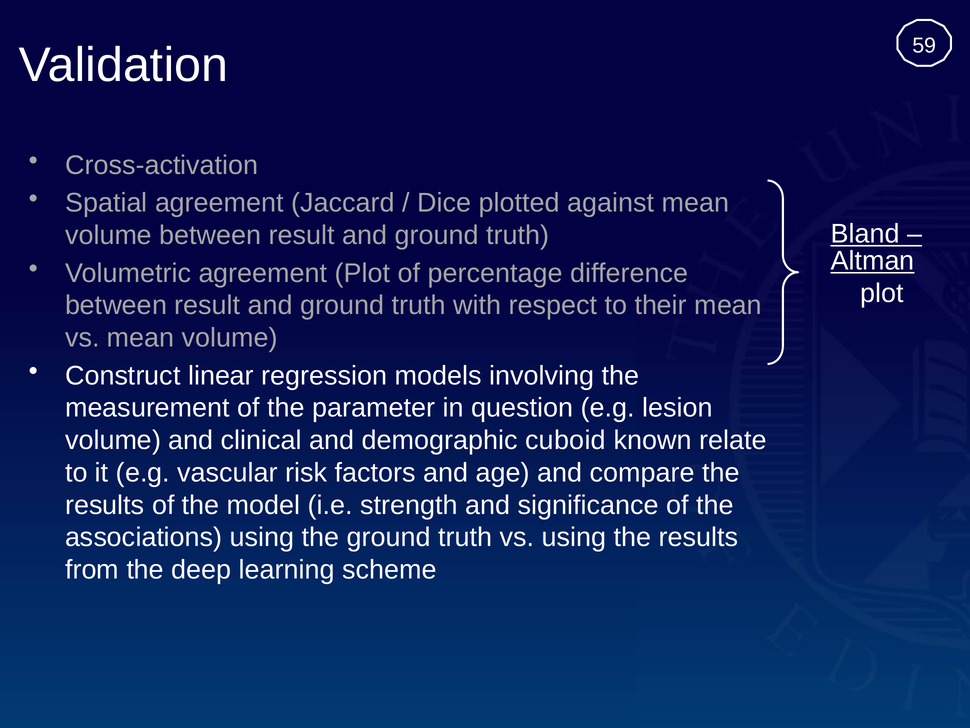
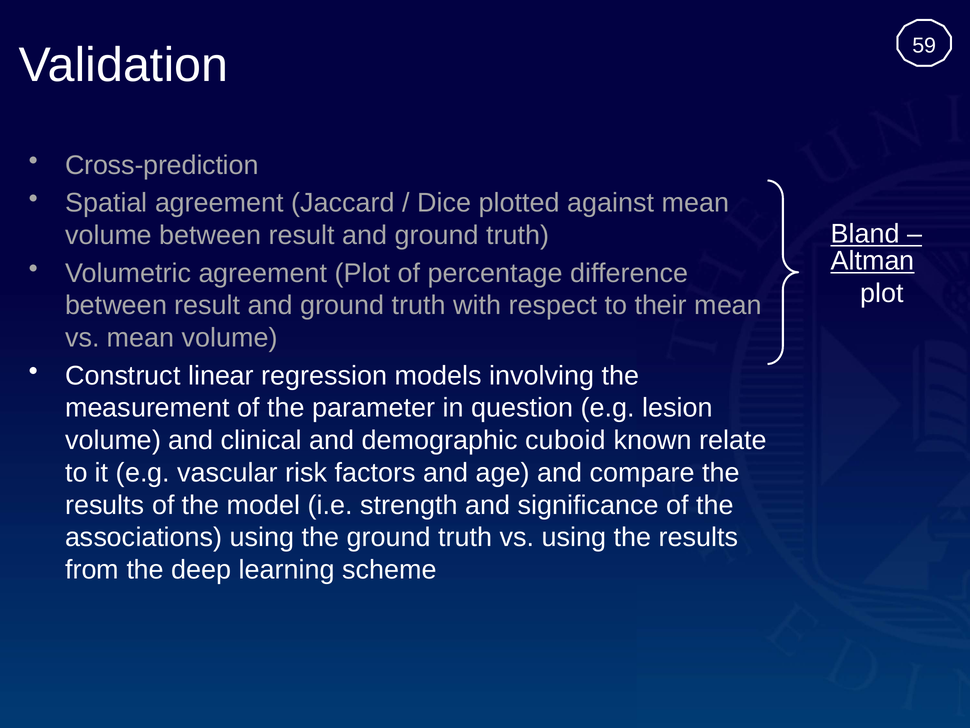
Cross-activation: Cross-activation -> Cross-prediction
